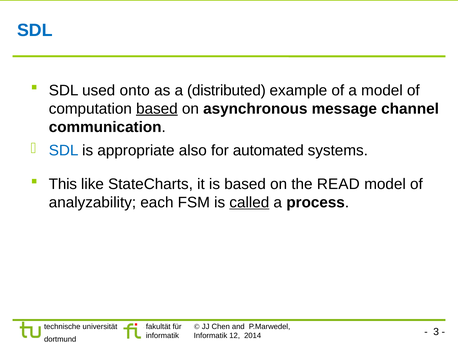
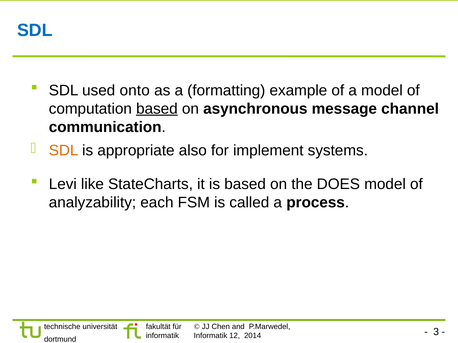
distributed: distributed -> formatting
SDL at (64, 151) colour: blue -> orange
automated: automated -> implement
This: This -> Levi
READ: READ -> DOES
called underline: present -> none
